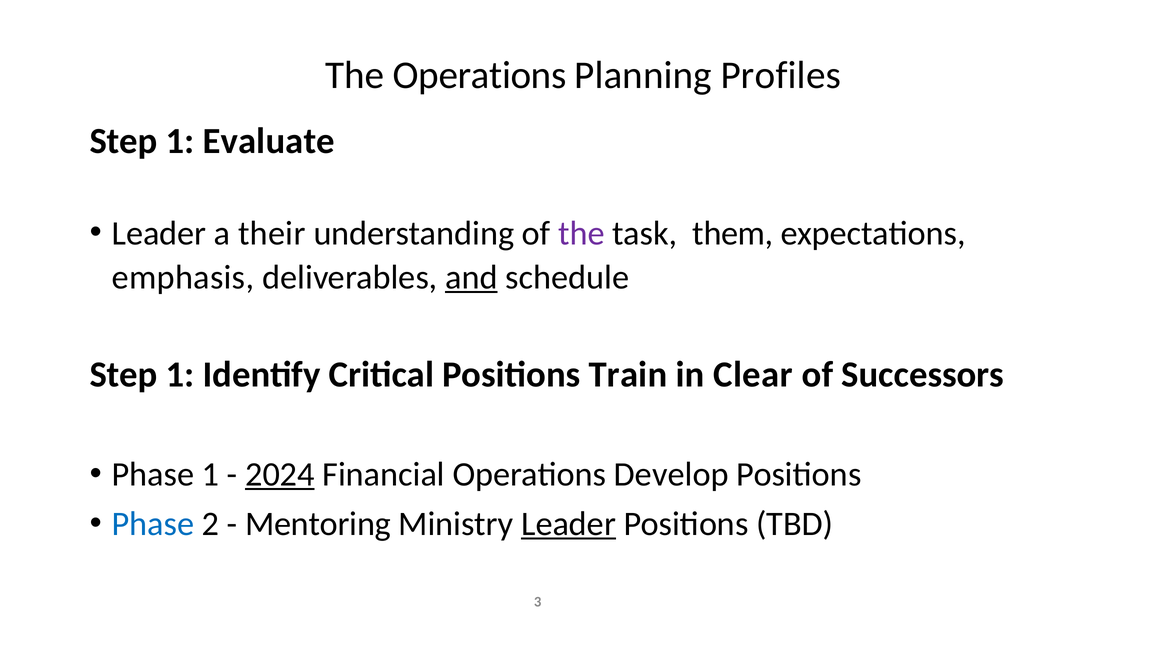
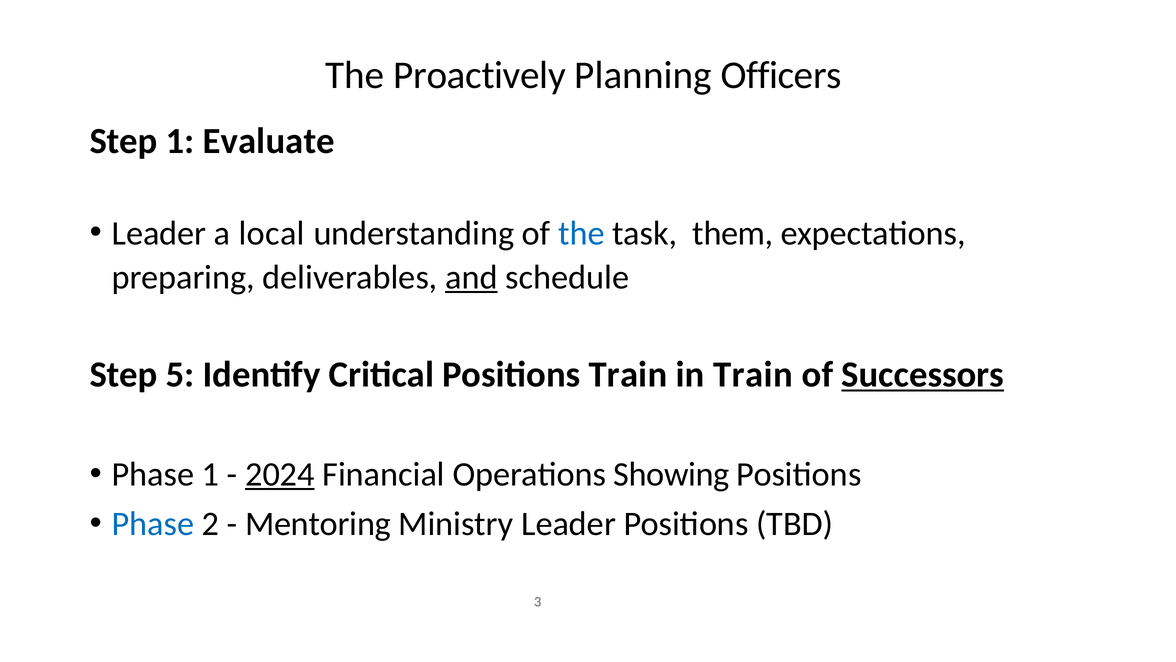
The Operations: Operations -> Proactively
Profiles: Profiles -> Officers
their: their -> local
the at (581, 233) colour: purple -> blue
emphasis: emphasis -> preparing
1 at (180, 374): 1 -> 5
in Clear: Clear -> Train
Successors underline: none -> present
Develop: Develop -> Showing
Leader at (569, 523) underline: present -> none
